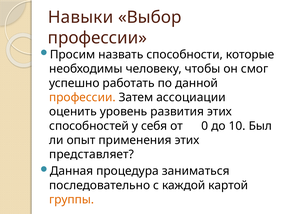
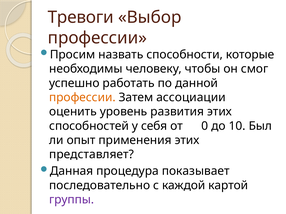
Навыки: Навыки -> Тревоги
заниматься: заниматься -> показывает
группы colour: orange -> purple
